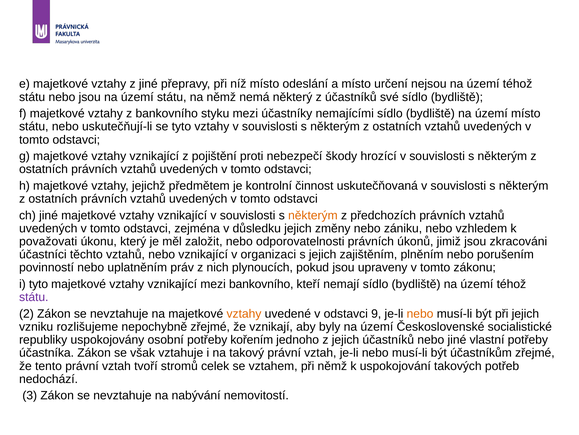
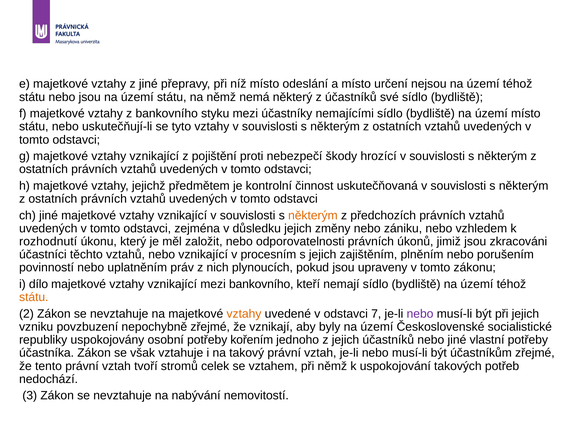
považovati: považovati -> rozhodnutí
organizaci: organizaci -> procesním
i tyto: tyto -> dílo
státu at (34, 297) colour: purple -> orange
9: 9 -> 7
nebo at (420, 313) colour: orange -> purple
rozlišujeme: rozlišujeme -> povzbuzení
